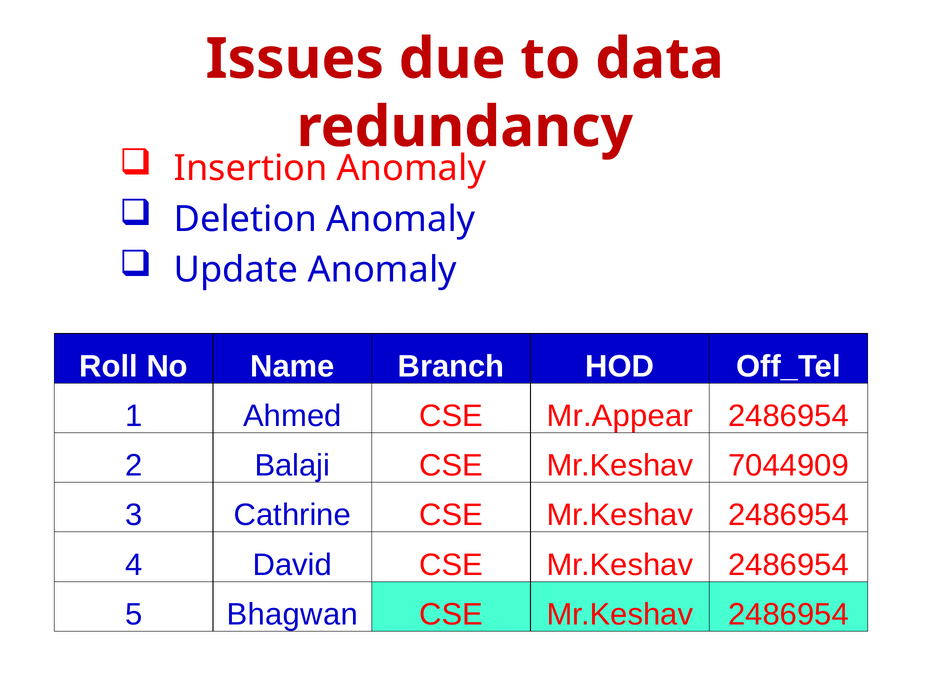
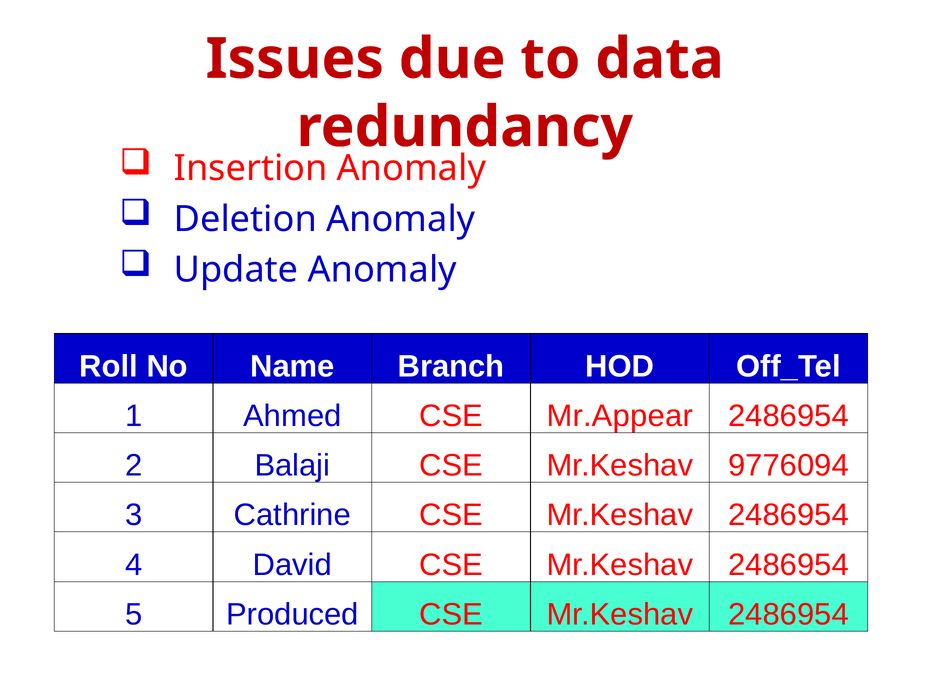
7044909: 7044909 -> 9776094
Bhagwan: Bhagwan -> Produced
